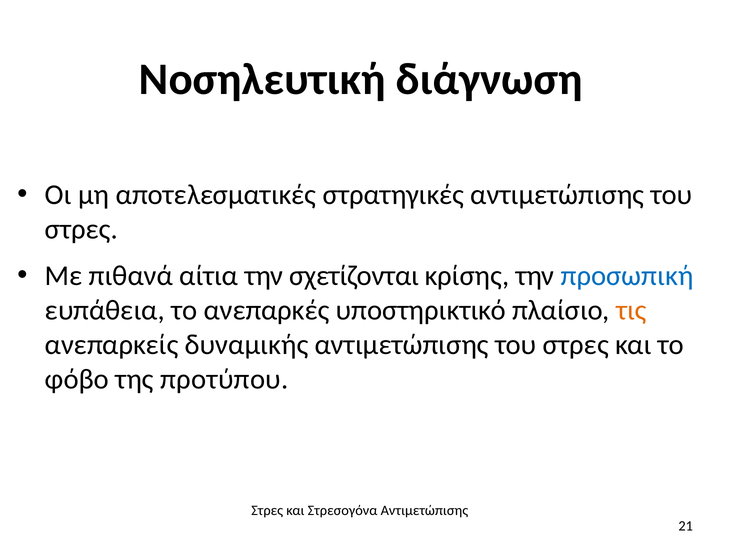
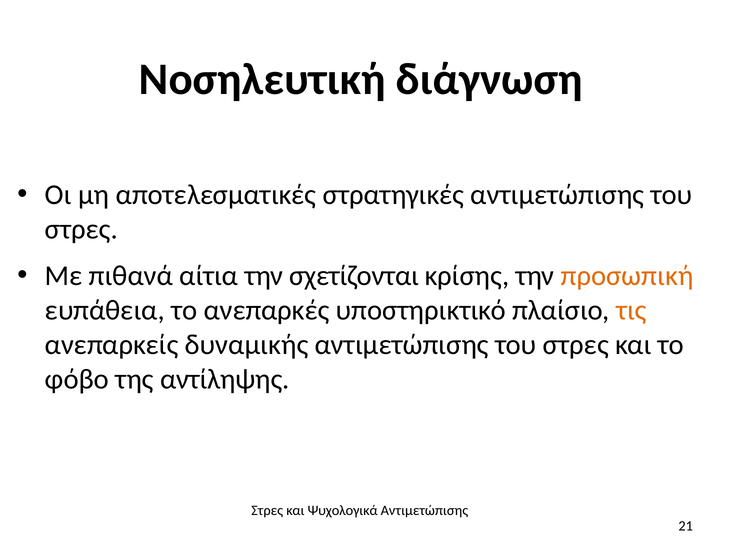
προσωπική colour: blue -> orange
προτύπου: προτύπου -> αντίληψης
Στρεσογόνα: Στρεσογόνα -> Ψυχολογικά
